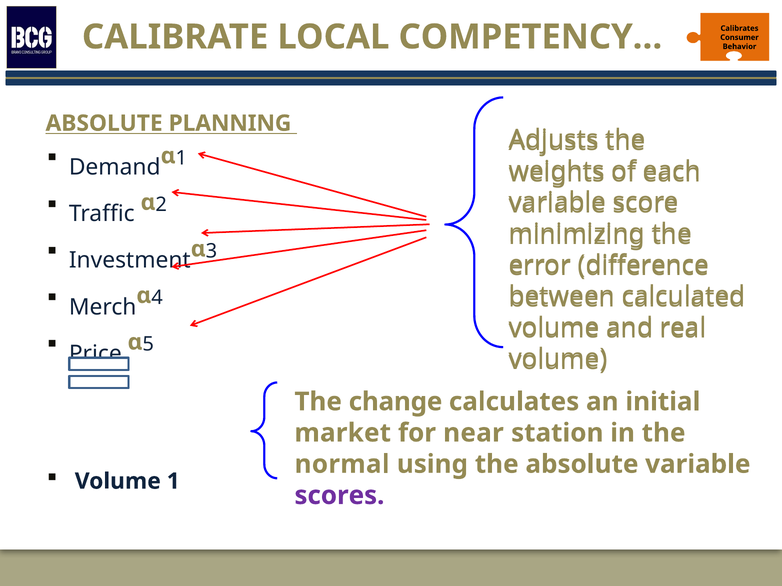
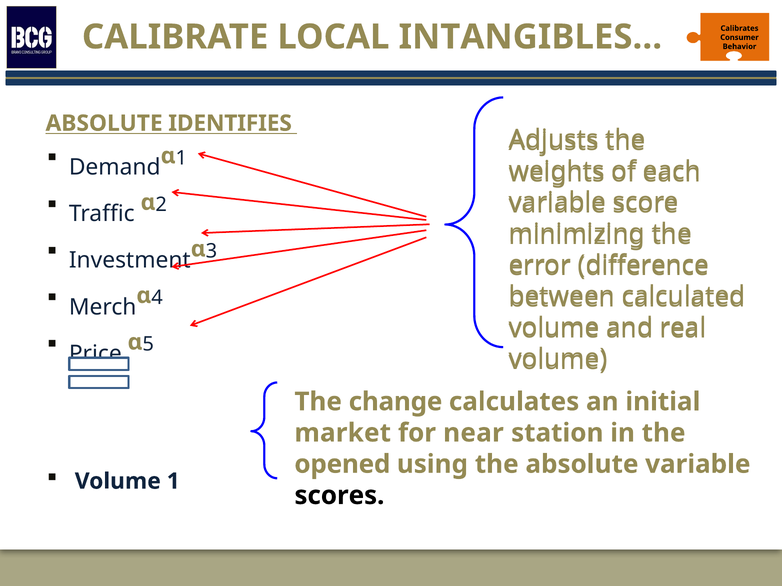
COMPETENCY…: COMPETENCY… -> INTANGIBLES…
PLANNING: PLANNING -> IDENTIFIES
normal: normal -> opened
scores colour: purple -> black
